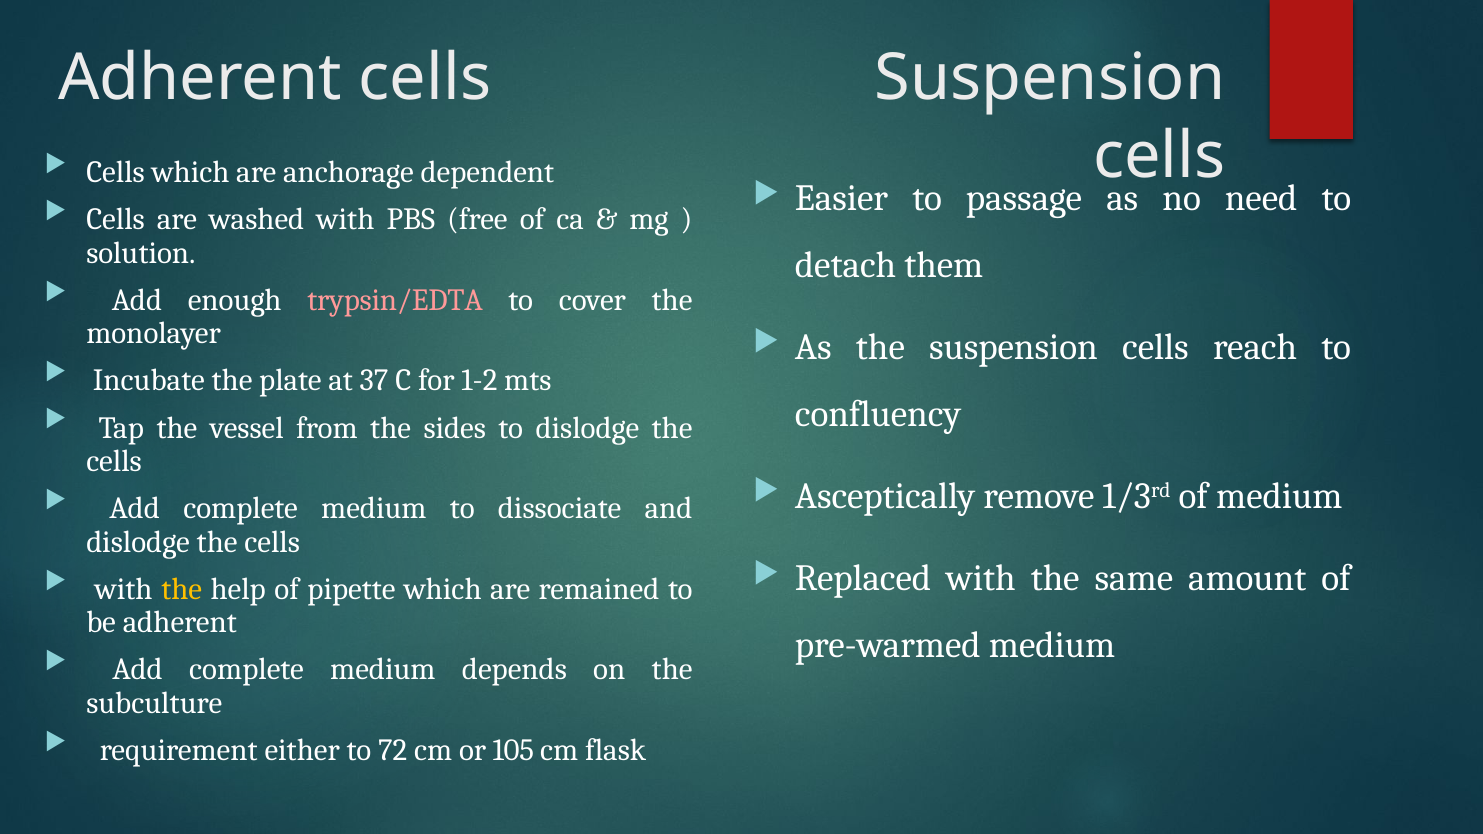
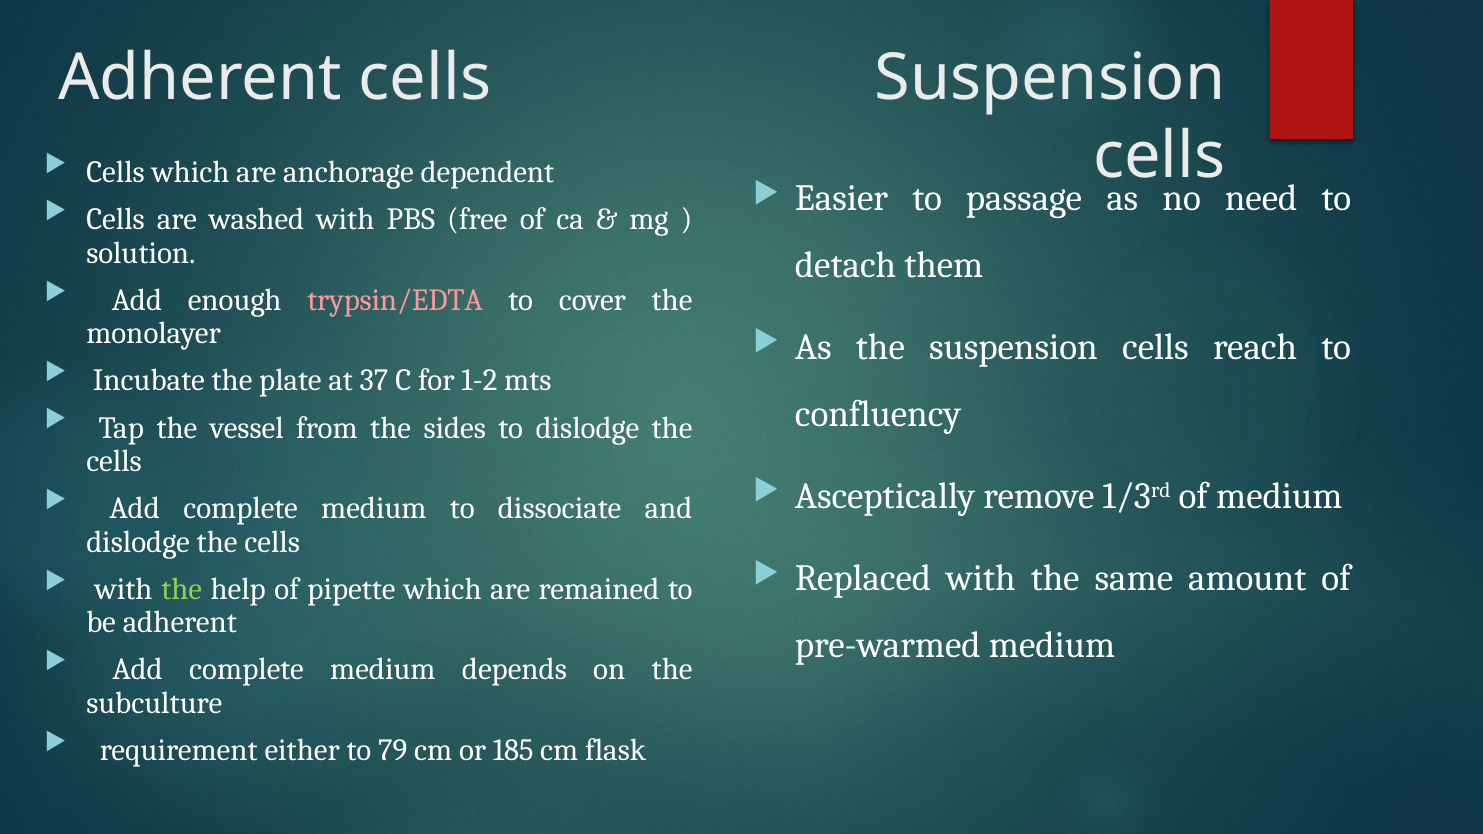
the at (182, 589) colour: yellow -> light green
72: 72 -> 79
105: 105 -> 185
